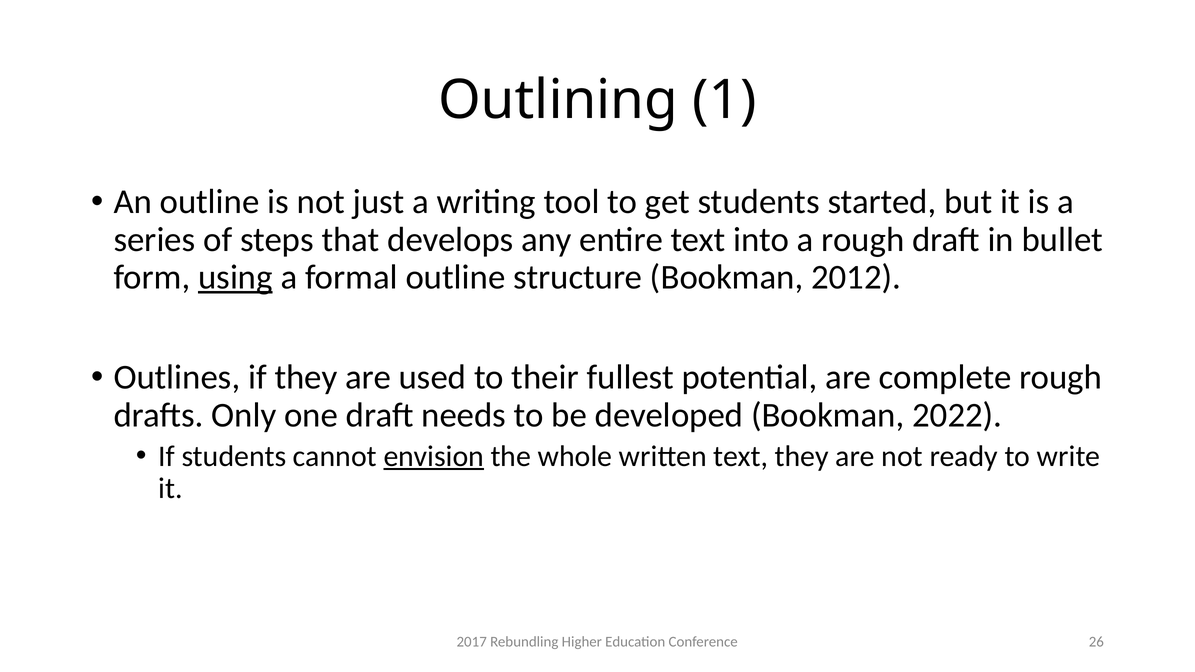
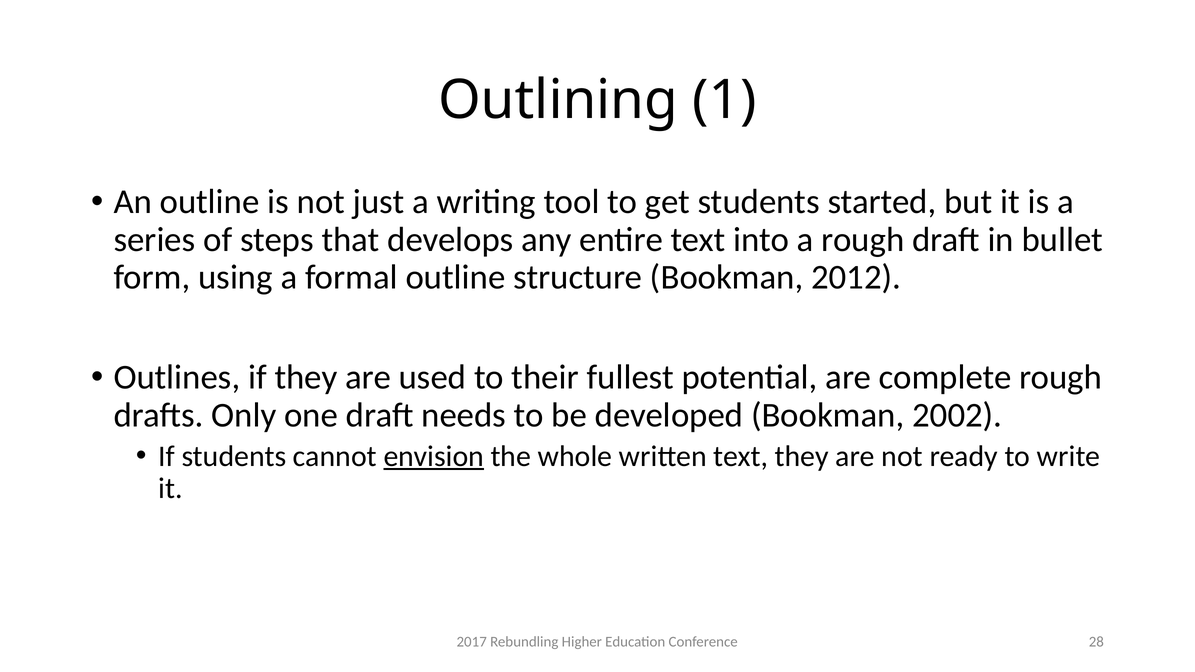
using underline: present -> none
2022: 2022 -> 2002
26: 26 -> 28
